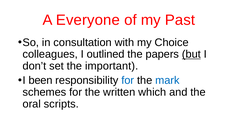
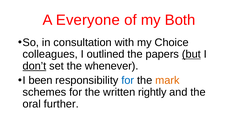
Past: Past -> Both
don’t underline: none -> present
important: important -> whenever
mark colour: blue -> orange
which: which -> rightly
scripts: scripts -> further
